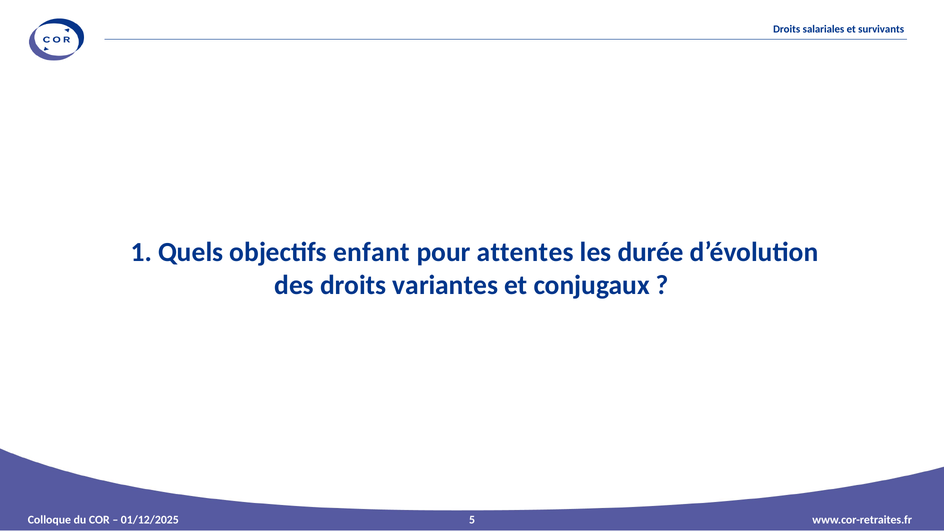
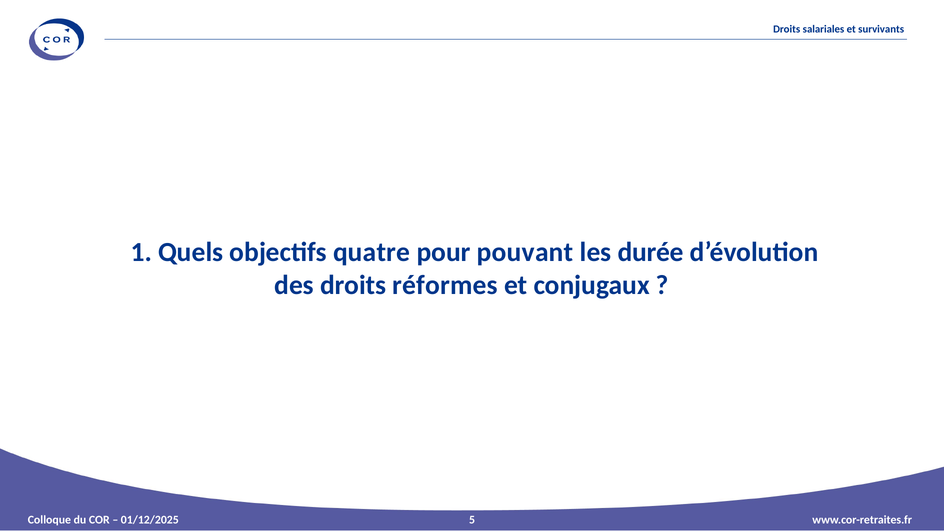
enfant: enfant -> quatre
attentes: attentes -> pouvant
variantes: variantes -> réformes
